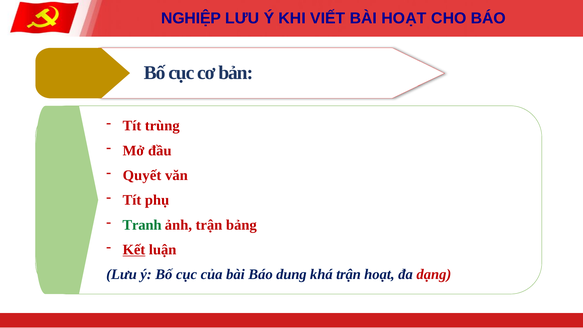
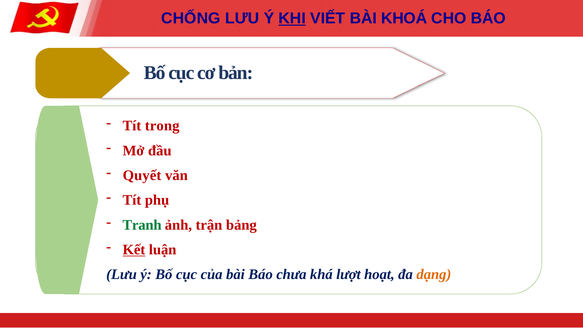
NGHIỆP: NGHIỆP -> CHỐNG
KHI underline: none -> present
BÀI HOẠT: HOẠT -> KHOÁ
trùng: trùng -> trong
dung: dung -> chưa
khá trận: trận -> lượt
dạng colour: red -> orange
